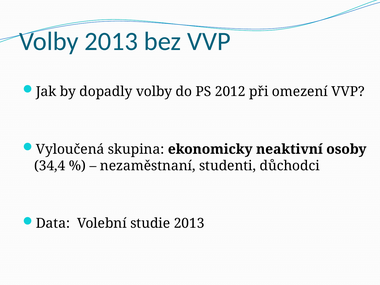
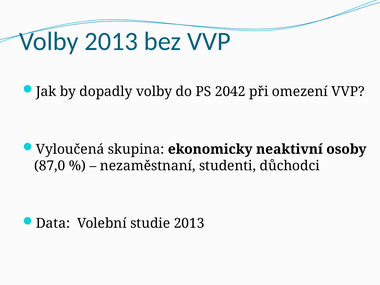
2012: 2012 -> 2042
34,4: 34,4 -> 87,0
